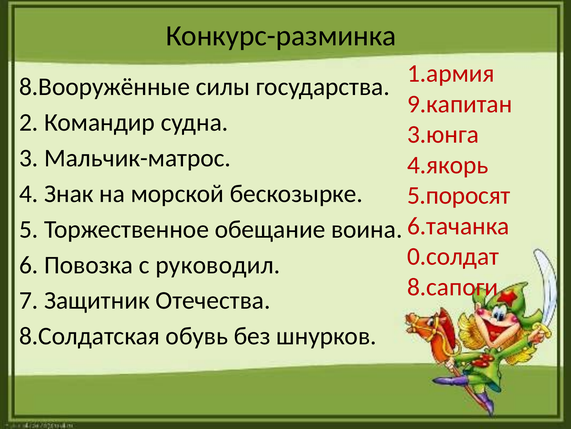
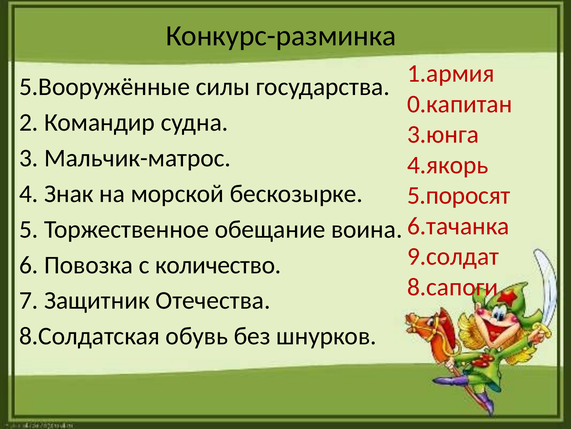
8.Вооружённые: 8.Вооружённые -> 5.Вооружённые
9.капитан: 9.капитан -> 0.капитан
0.солдат: 0.солдат -> 9.солдат
руководил: руководил -> количество
